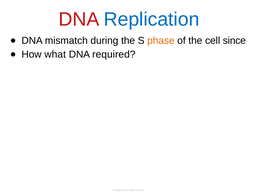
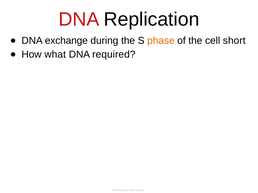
Replication colour: blue -> black
mismatch: mismatch -> exchange
since: since -> short
